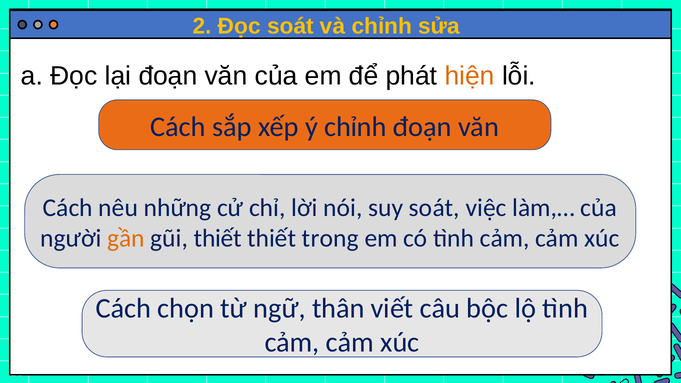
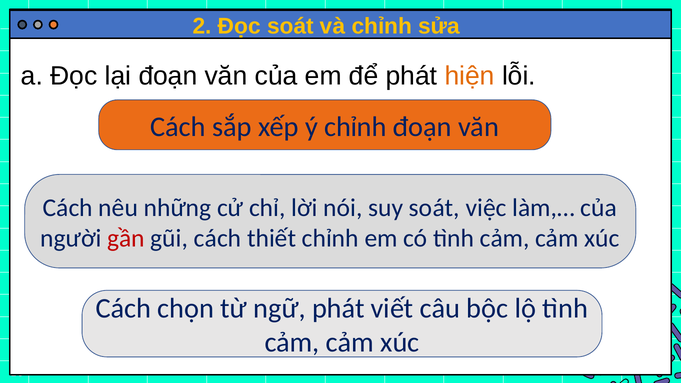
gần colour: orange -> red
gũi thiết: thiết -> cách
thiết trong: trong -> chỉnh
ngữ thân: thân -> phát
